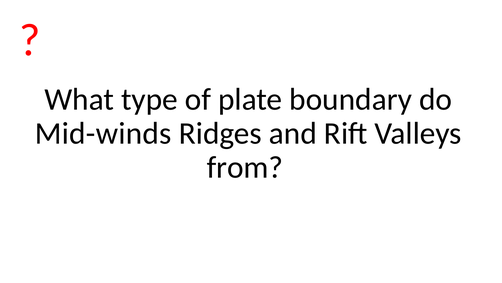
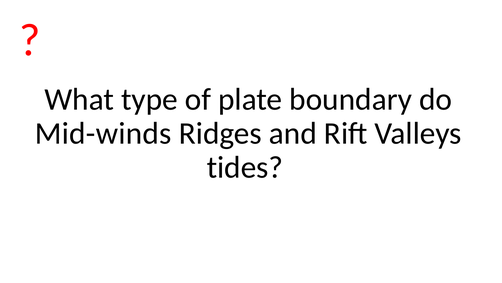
from: from -> tides
